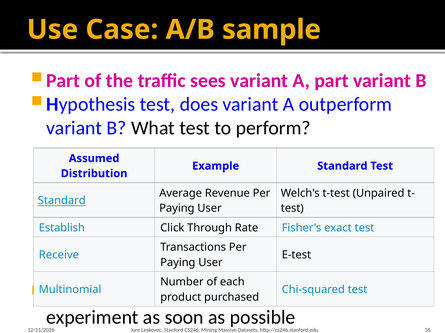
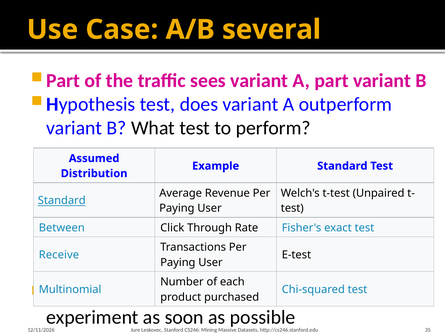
sample: sample -> several
Establish: Establish -> Between
